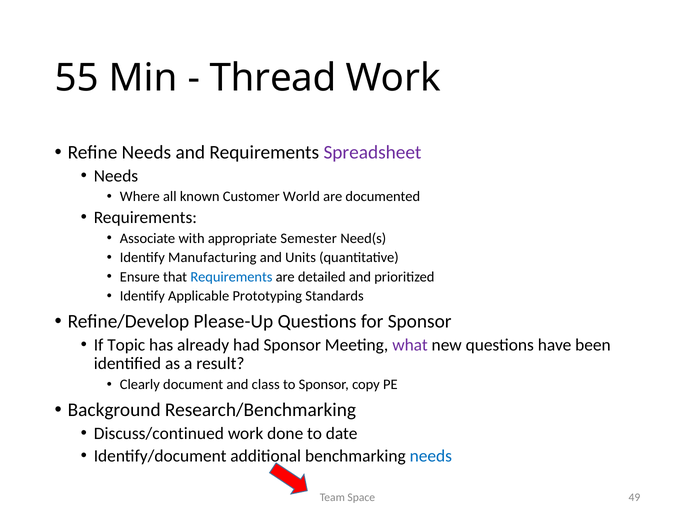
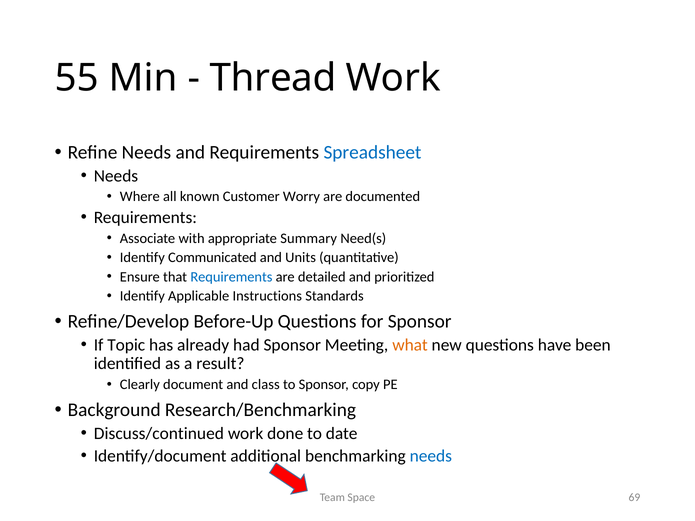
Spreadsheet colour: purple -> blue
World: World -> Worry
Semester: Semester -> Summary
Manufacturing: Manufacturing -> Communicated
Prototyping: Prototyping -> Instructions
Please-Up: Please-Up -> Before-Up
what colour: purple -> orange
49: 49 -> 69
